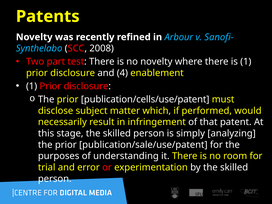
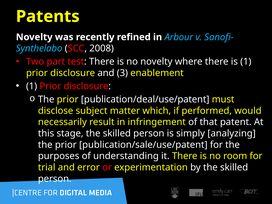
4: 4 -> 3
publication/cells/use/patent: publication/cells/use/patent -> publication/deal/use/patent
